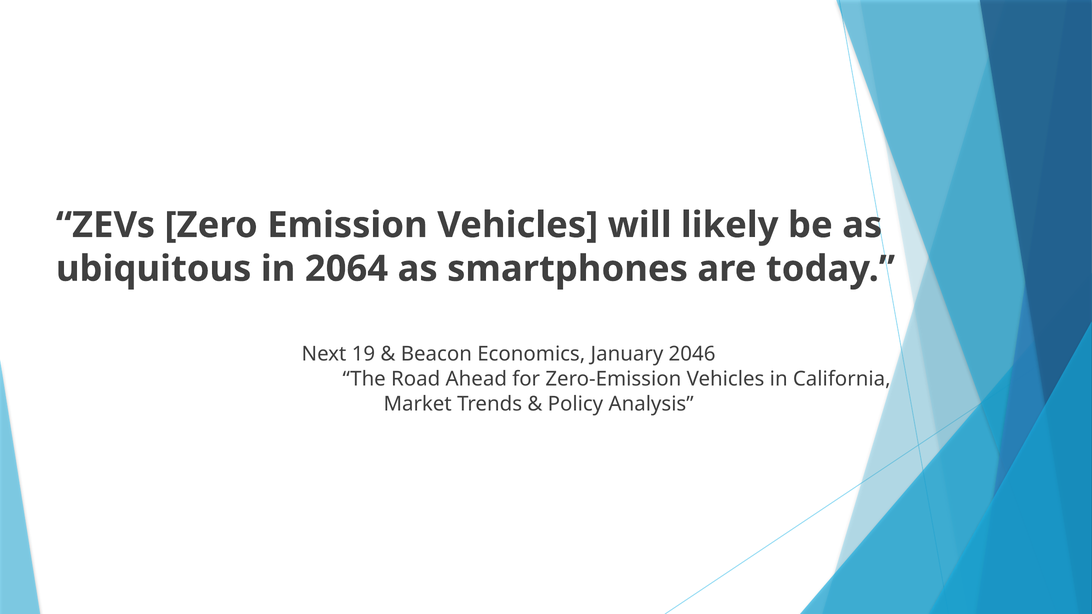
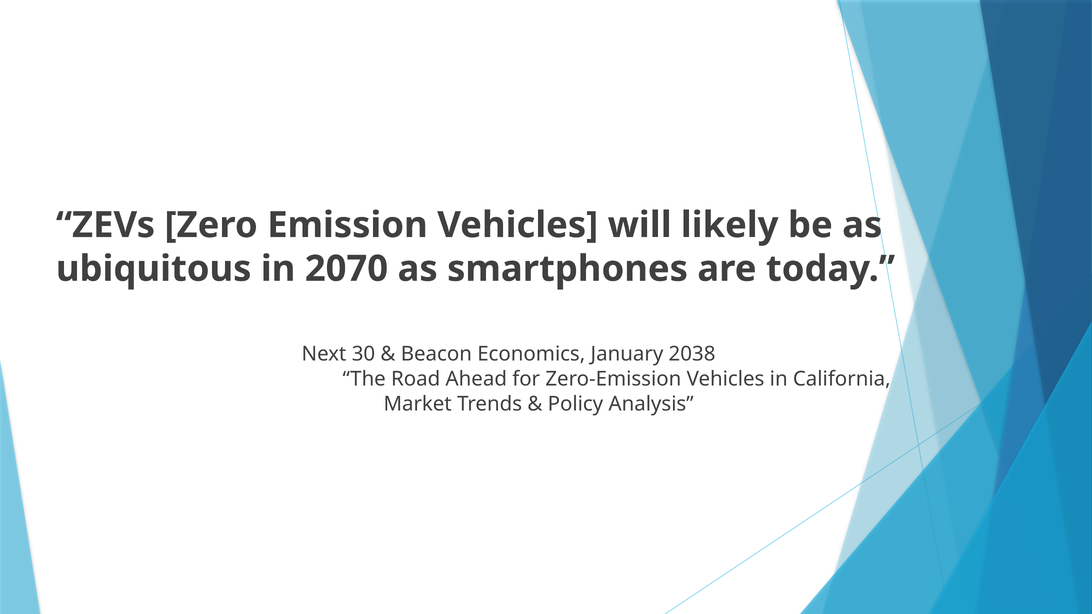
2064: 2064 -> 2070
19: 19 -> 30
2046: 2046 -> 2038
